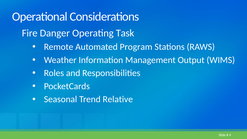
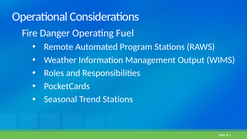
Task: Task -> Fuel
Trend Relative: Relative -> Stations
